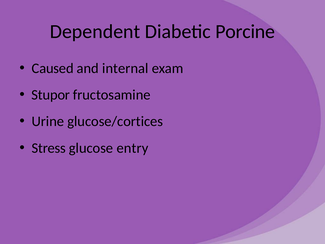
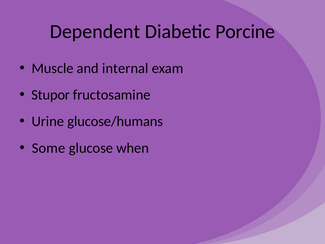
Caused: Caused -> Muscle
glucose/cortices: glucose/cortices -> glucose/humans
Stress: Stress -> Some
entry: entry -> when
